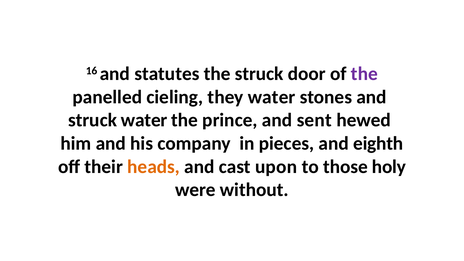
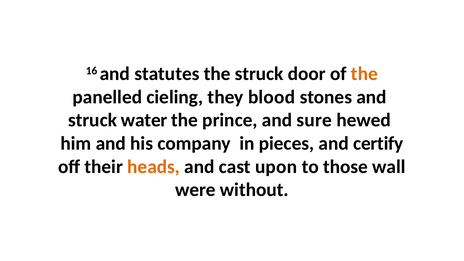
the at (364, 74) colour: purple -> orange
they water: water -> blood
sent: sent -> sure
eighth: eighth -> certify
holy: holy -> wall
